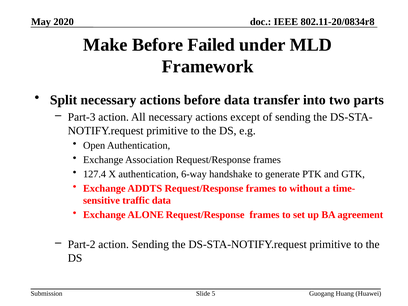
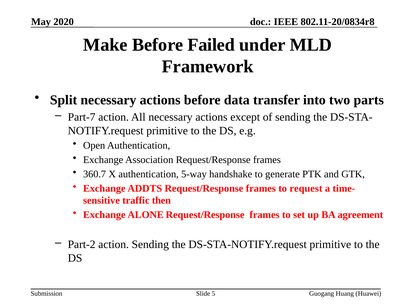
Part-3: Part-3 -> Part-7
127.4: 127.4 -> 360.7
6-way: 6-way -> 5-way
without: without -> request
traffic data: data -> then
